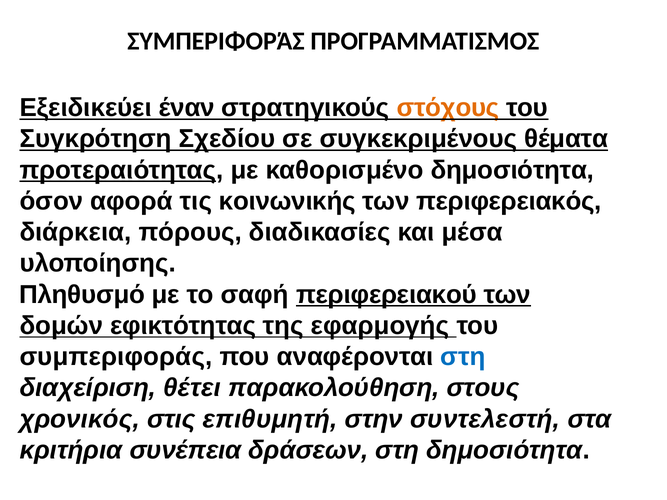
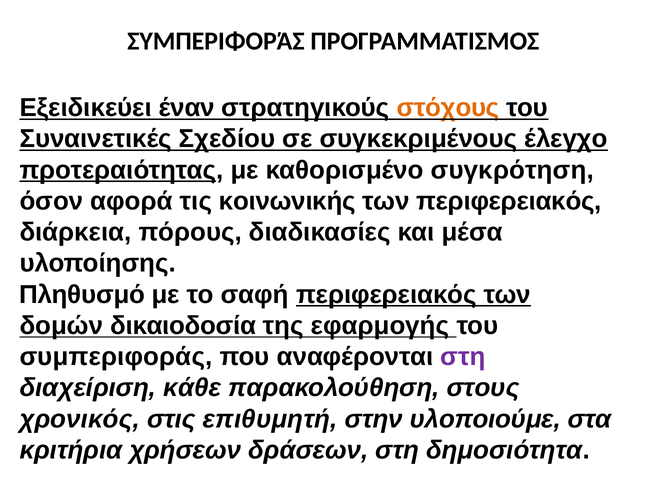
Συγκρότηση: Συγκρότηση -> Συναινετικές
θέματα: θέματα -> έλεγχο
καθορισμένο δημοσιότητα: δημοσιότητα -> συγκρότηση
σαφή περιφερειακού: περιφερειακού -> περιφερειακός
εφικτότητας: εφικτότητας -> δικαιοδοσία
στη at (463, 357) colour: blue -> purple
θέτει: θέτει -> κάθε
συντελεστή: συντελεστή -> υλοποιούμε
συνέπεια: συνέπεια -> χρήσεων
